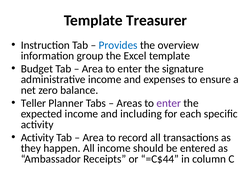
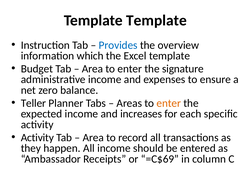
Template Treasurer: Treasurer -> Template
group: group -> which
enter at (169, 103) colour: purple -> orange
including: including -> increases
=C$44: =C$44 -> =C$69
